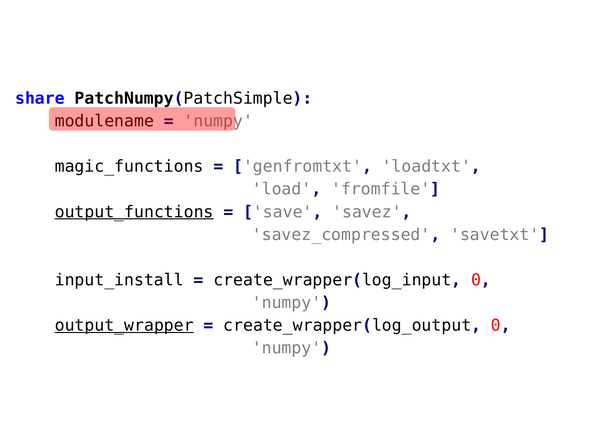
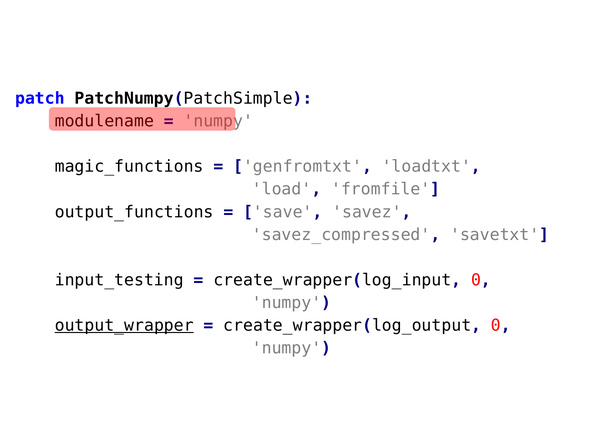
share: share -> patch
output_functions underline: present -> none
input_install: input_install -> input_testing
